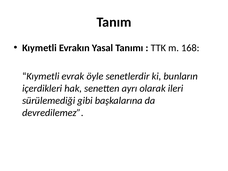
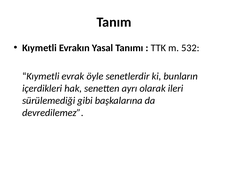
168: 168 -> 532
